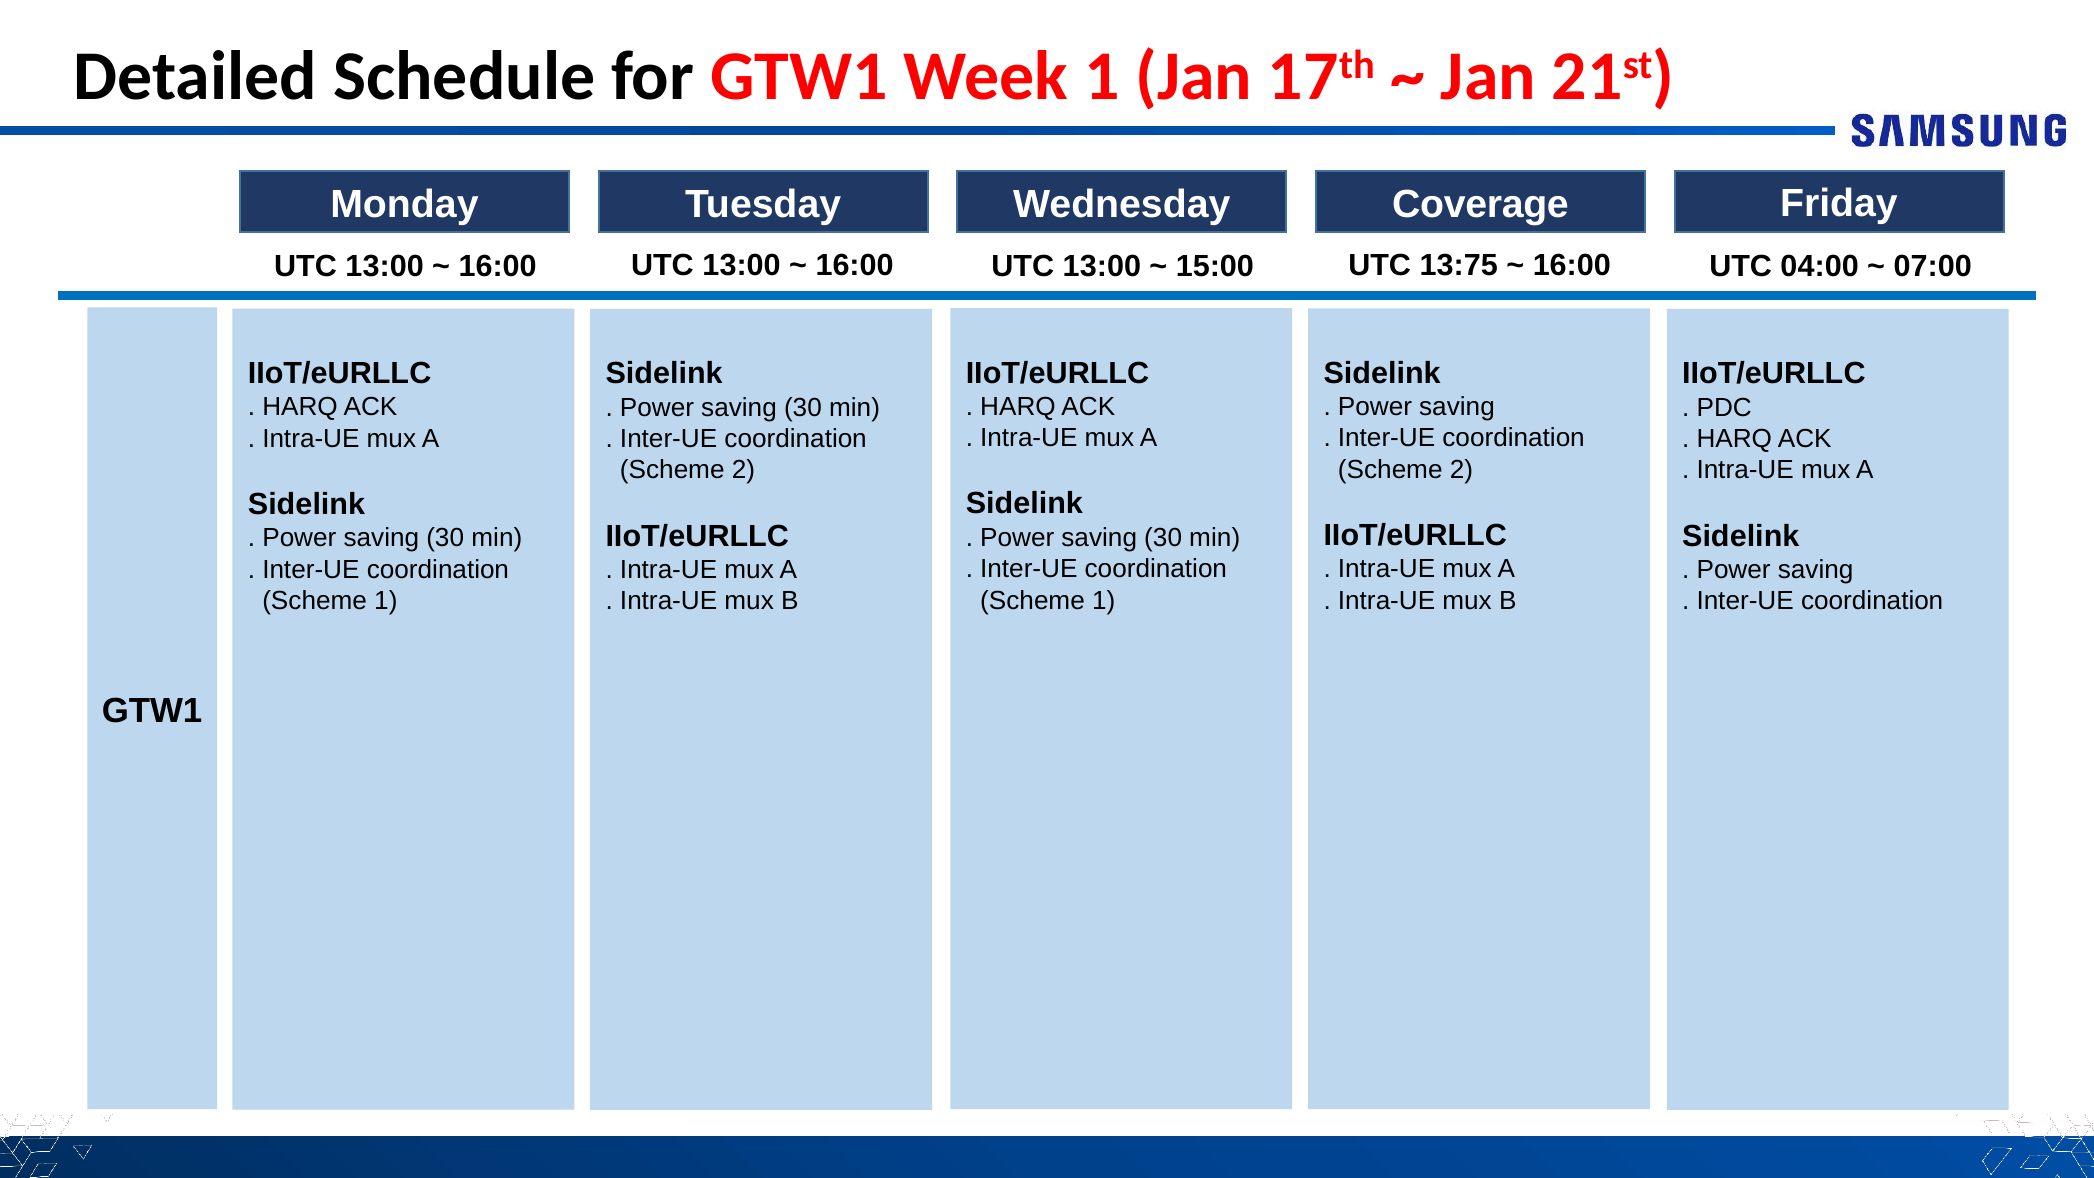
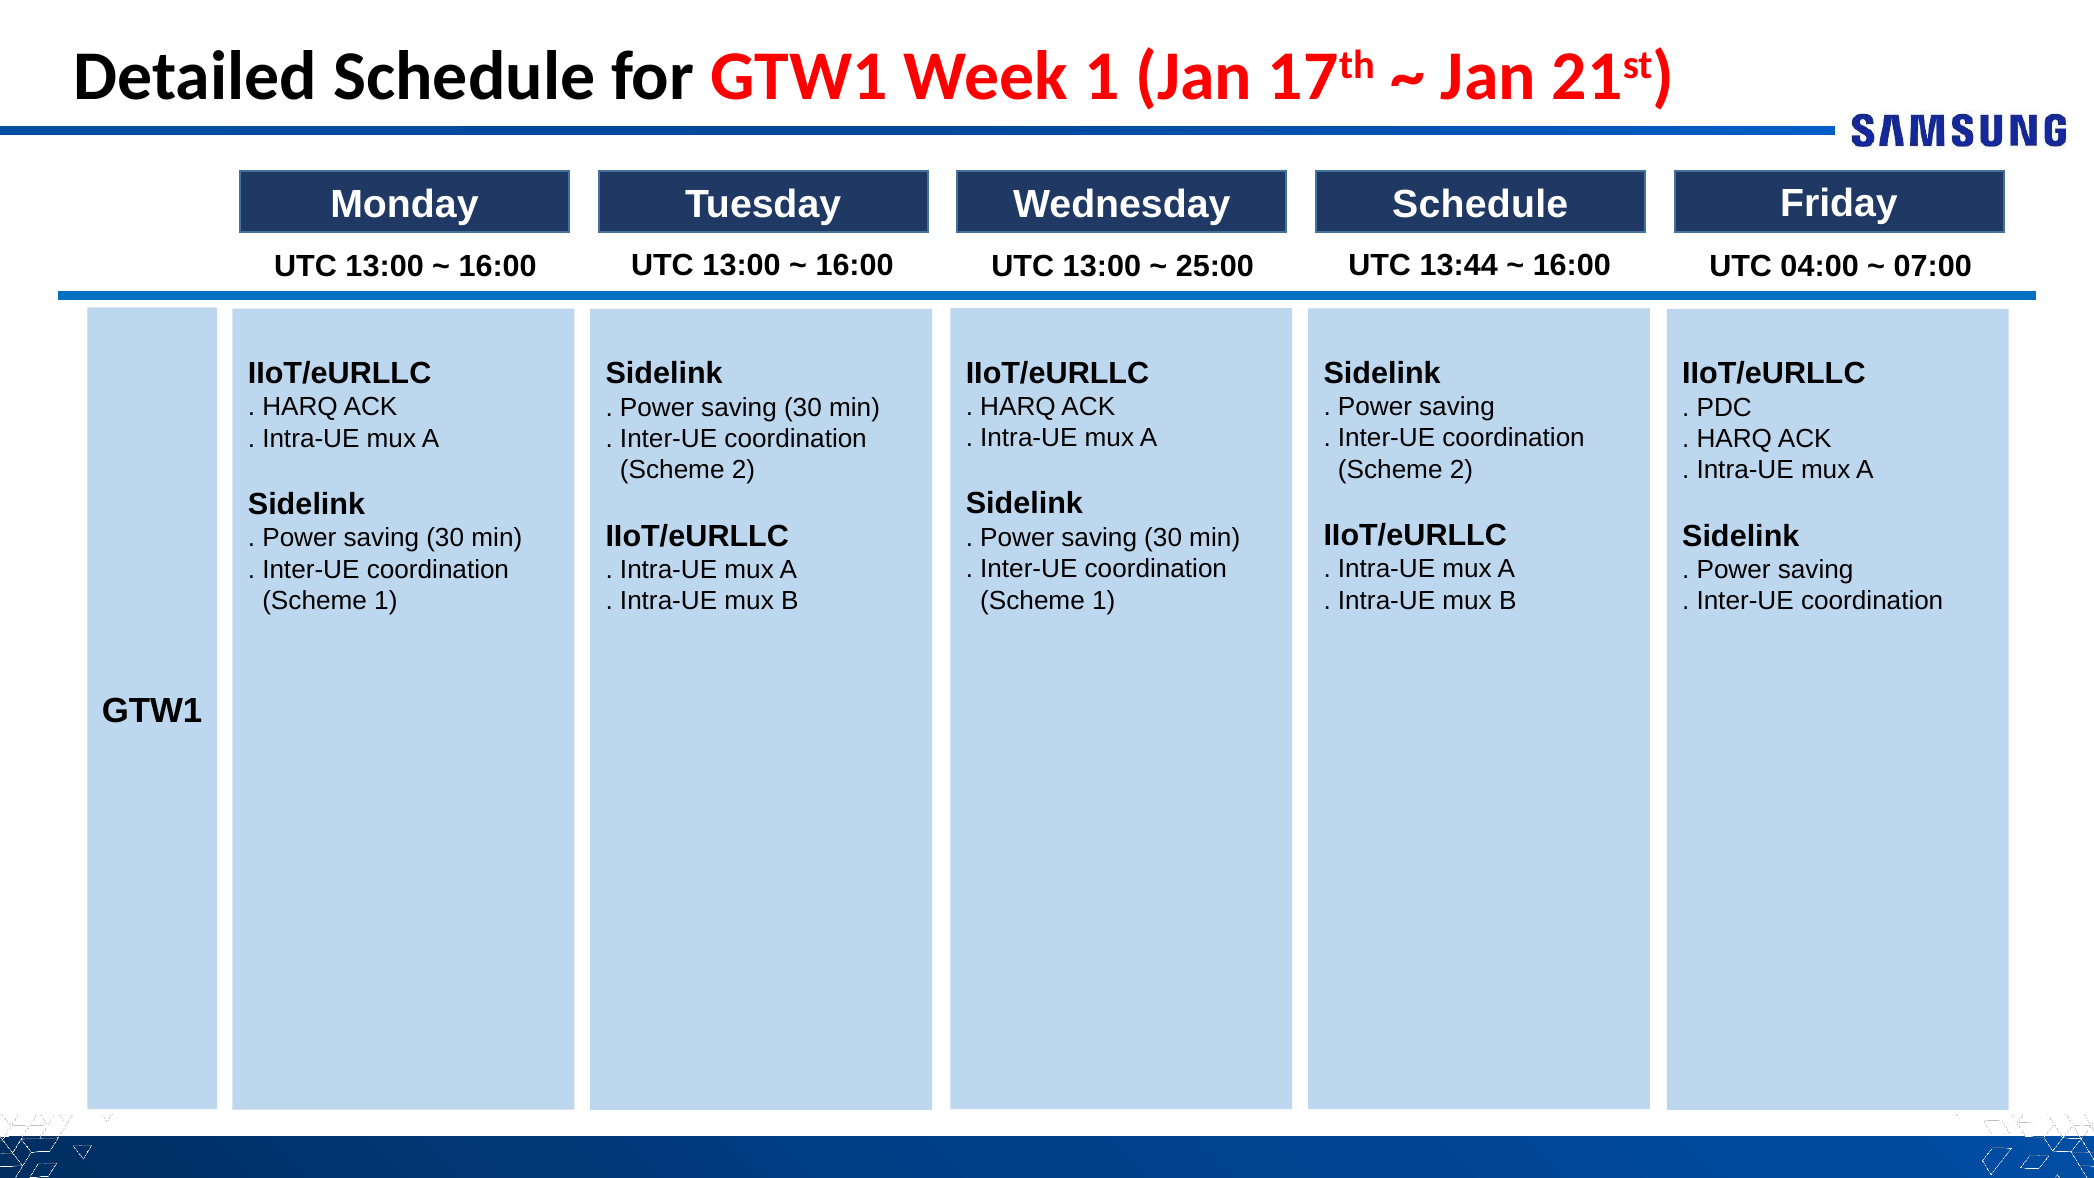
Wednesday Coverage: Coverage -> Schedule
15:00: 15:00 -> 25:00
13:75: 13:75 -> 13:44
